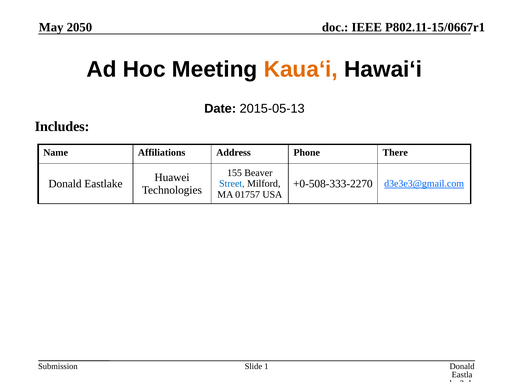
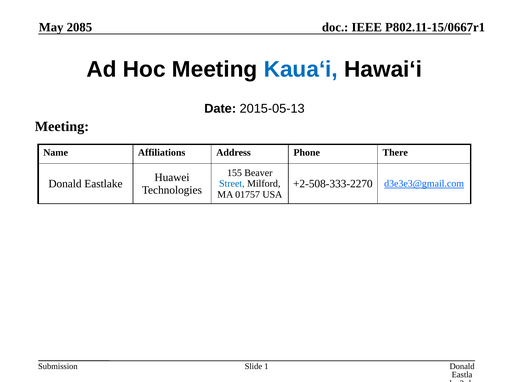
2050: 2050 -> 2085
Kaua‘i colour: orange -> blue
Includes at (62, 127): Includes -> Meeting
+0-508-333-2270: +0-508-333-2270 -> +2-508-333-2270
